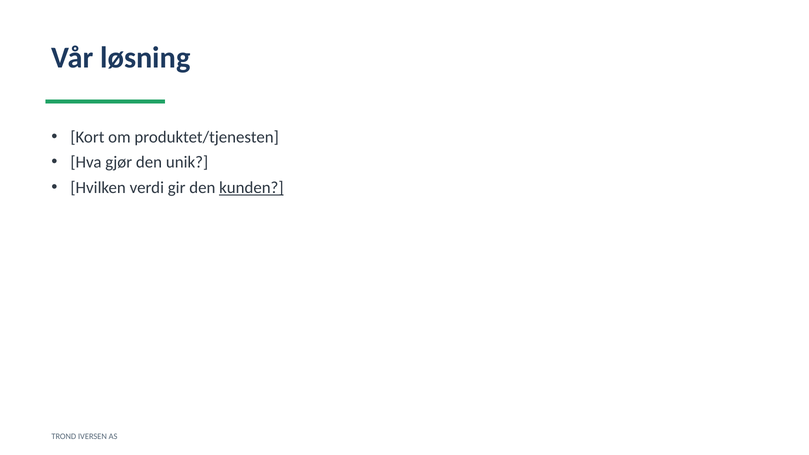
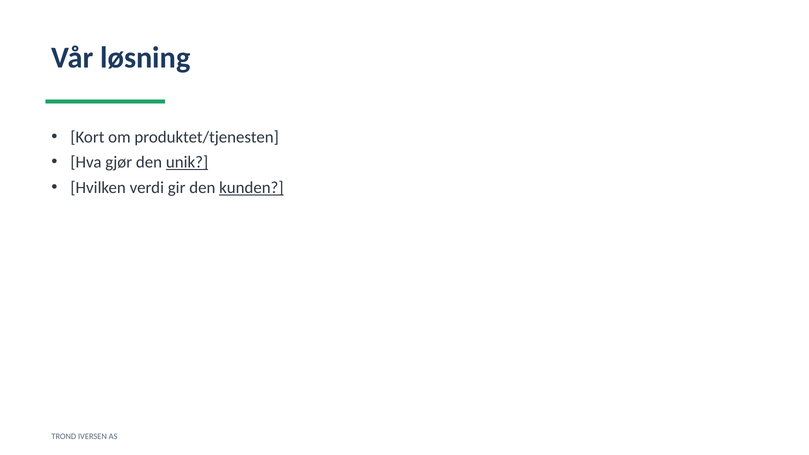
unik underline: none -> present
